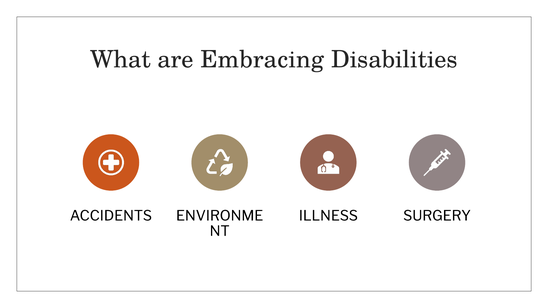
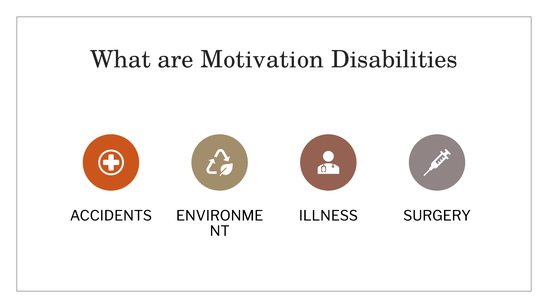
Embracing: Embracing -> Motivation
